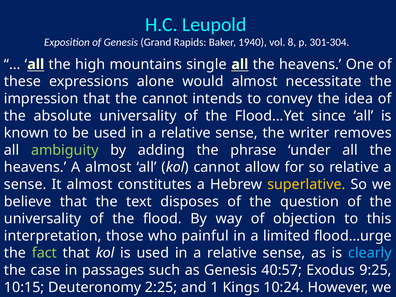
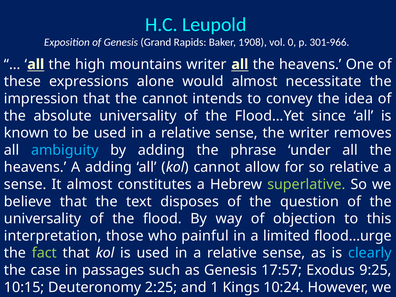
1940: 1940 -> 1908
8: 8 -> 0
301-304: 301-304 -> 301-966
mountains single: single -> writer
ambiguity colour: light green -> light blue
A almost: almost -> adding
superlative colour: yellow -> light green
40:57: 40:57 -> 17:57
